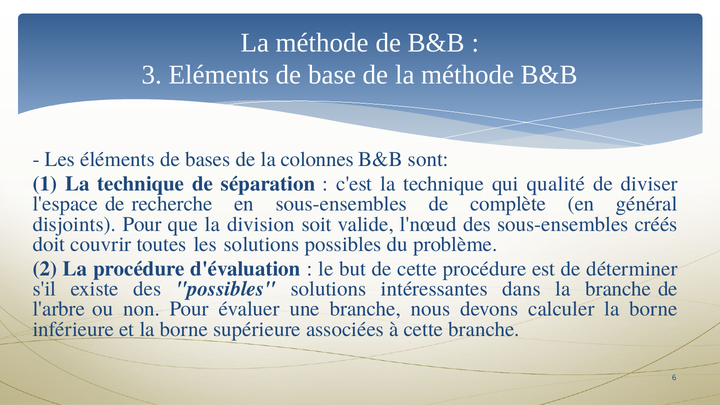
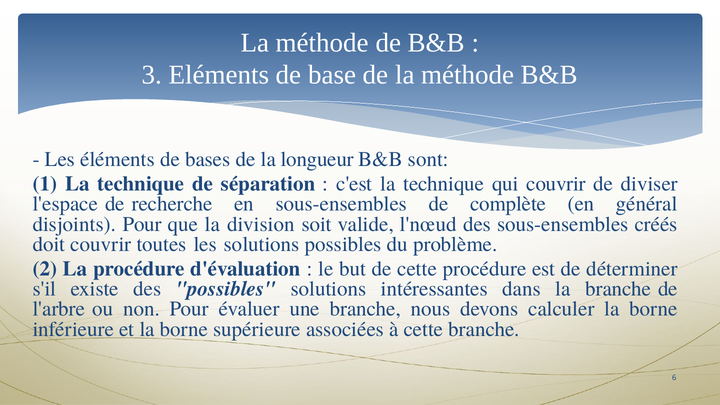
colonnes: colonnes -> longueur
qui qualité: qualité -> couvrir
